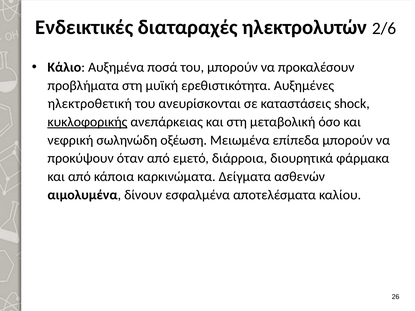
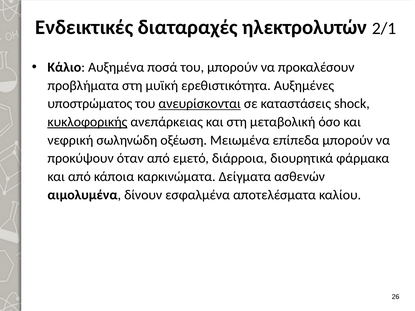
2/6: 2/6 -> 2/1
ηλεκτροθετική: ηλεκτροθετική -> υποστρώματος
ανευρίσκονται underline: none -> present
